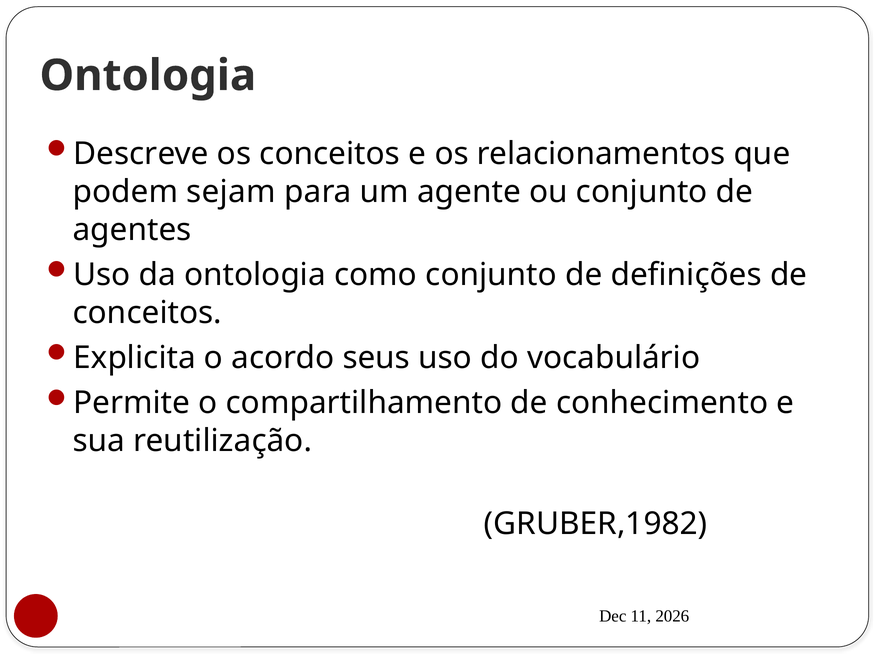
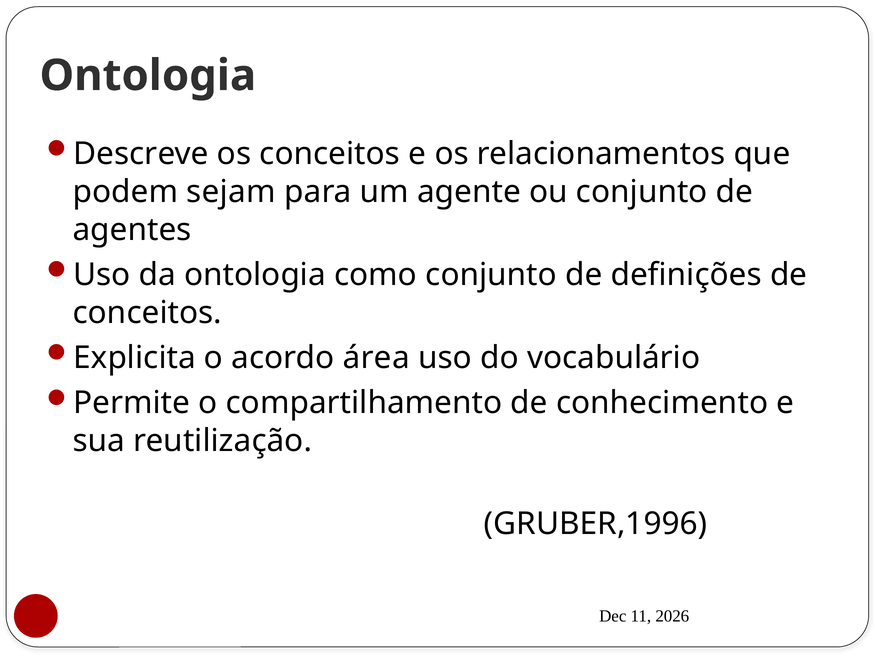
seus: seus -> área
GRUBER,1982: GRUBER,1982 -> GRUBER,1996
